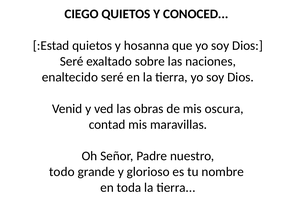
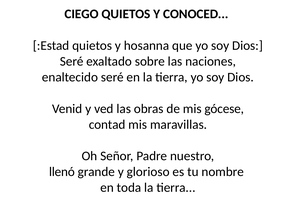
oscura: oscura -> gócese
todo: todo -> llenó
